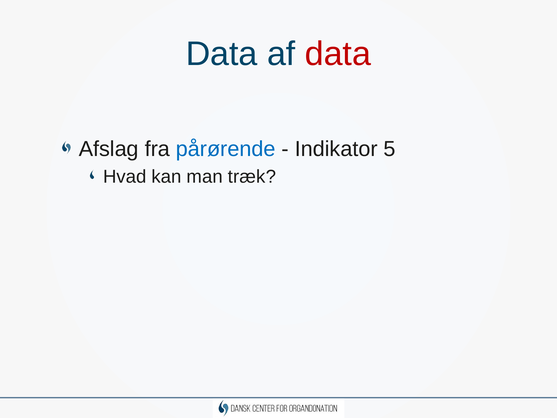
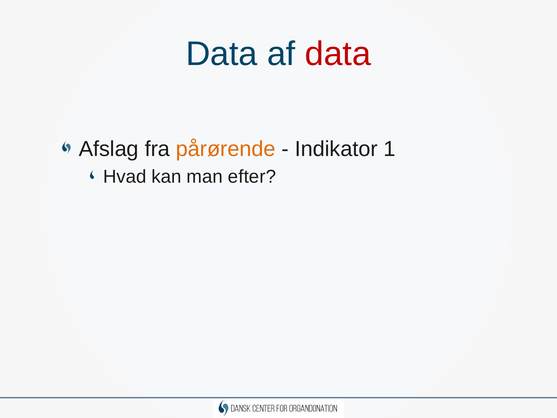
pårørende colour: blue -> orange
5: 5 -> 1
træk: træk -> efter
